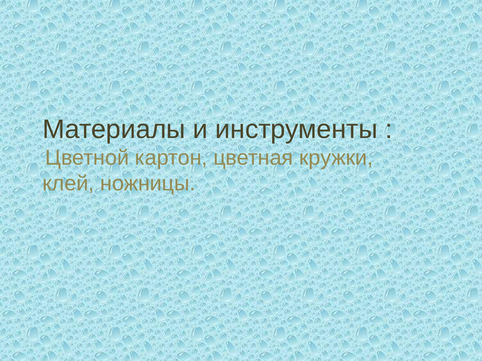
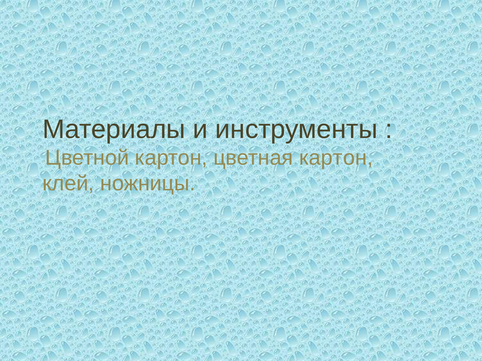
цветная кружки: кружки -> картон
